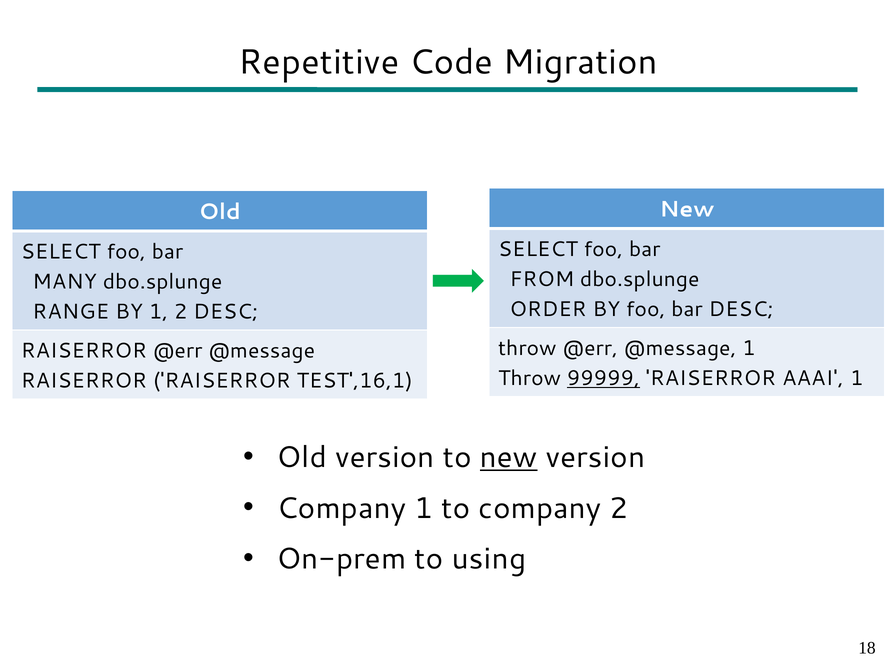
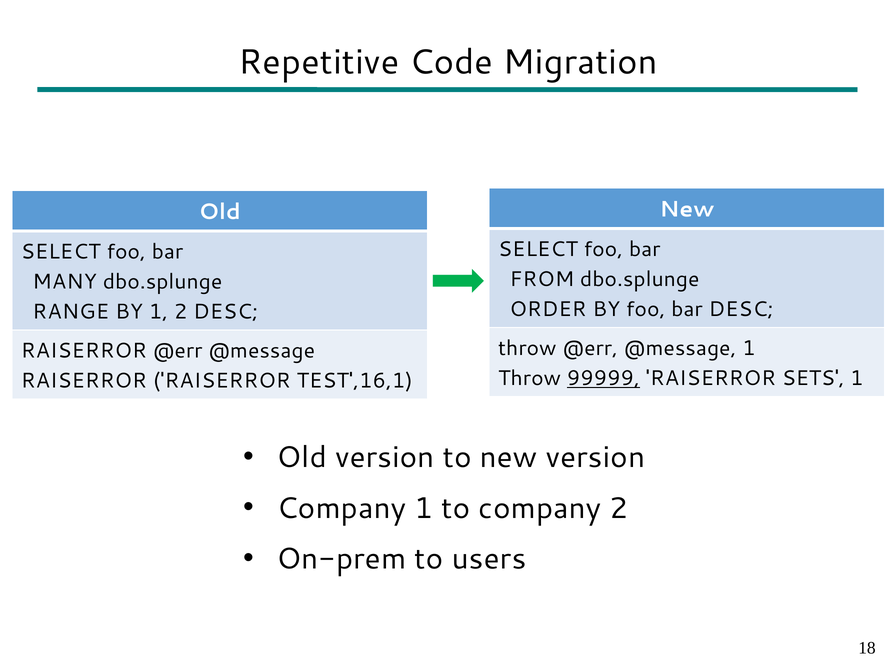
AAAI: AAAI -> SETS
new at (509, 457) underline: present -> none
using: using -> users
